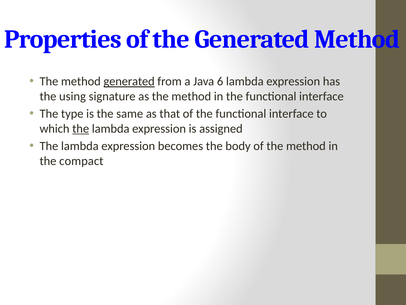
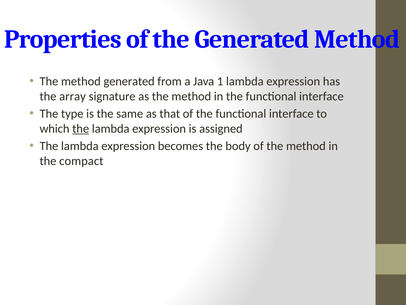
generated at (129, 81) underline: present -> none
6: 6 -> 1
using: using -> array
